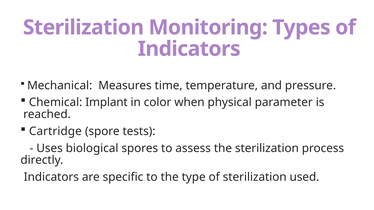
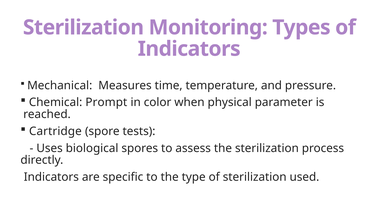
Implant: Implant -> Prompt
